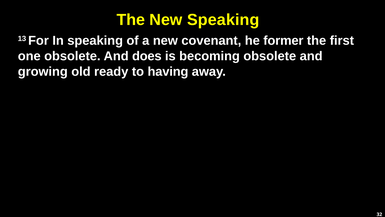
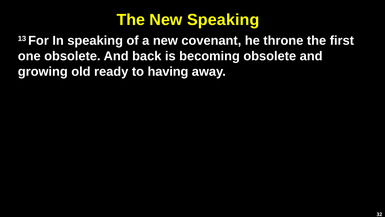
former: former -> throne
does: does -> back
